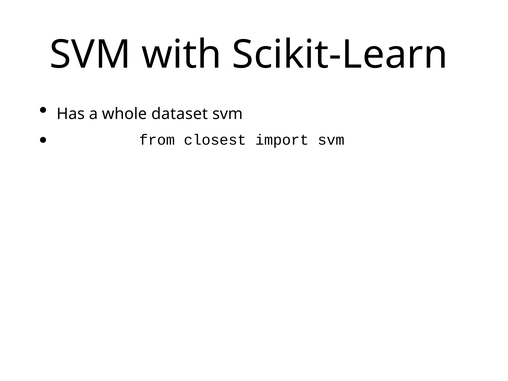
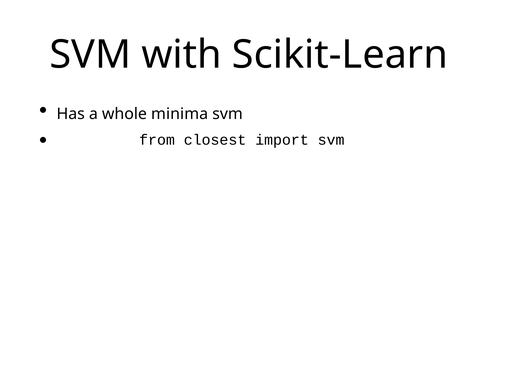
dataset: dataset -> minima
